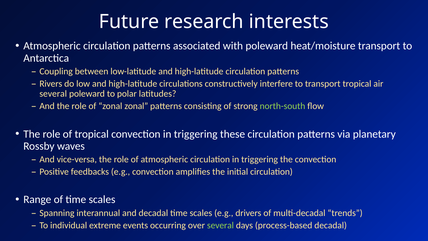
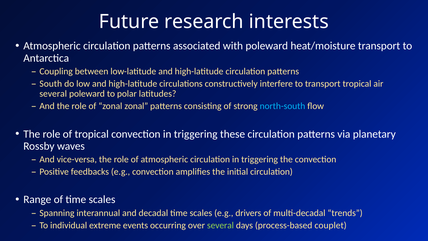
Rivers: Rivers -> South
north-south colour: light green -> light blue
process-based decadal: decadal -> couplet
